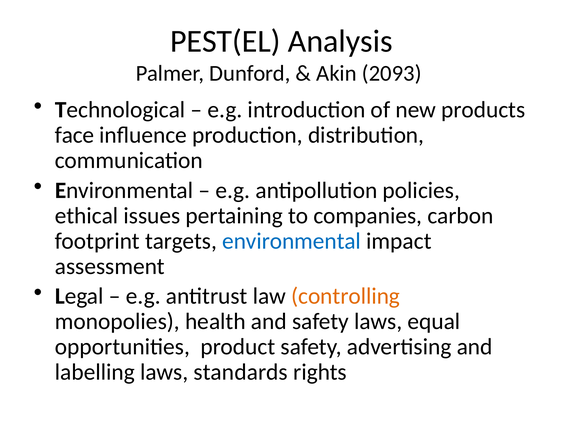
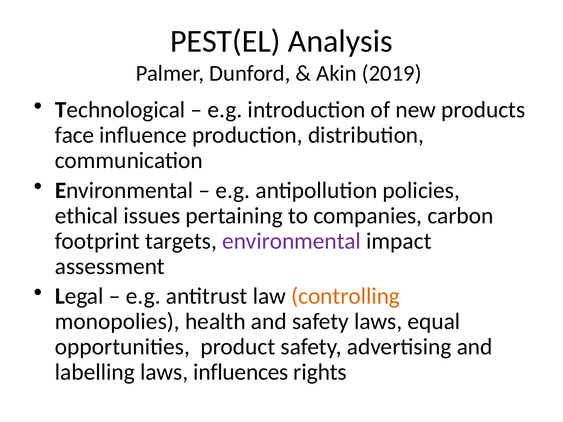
2093: 2093 -> 2019
environmental at (292, 241) colour: blue -> purple
standards: standards -> influences
